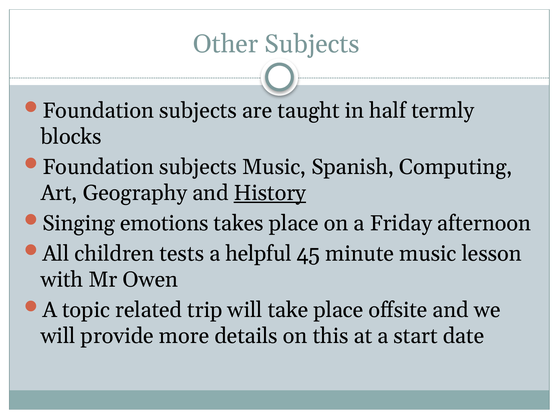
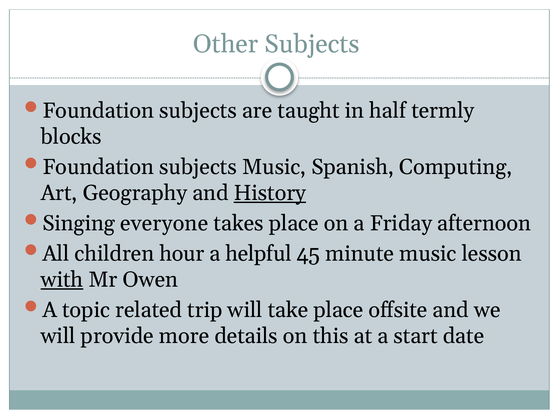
emotions: emotions -> everyone
tests: tests -> hour
with underline: none -> present
